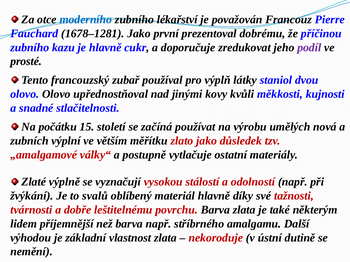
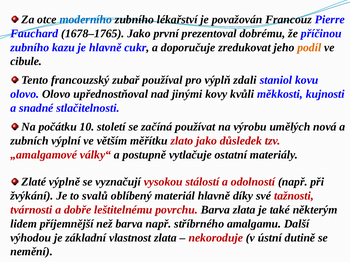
1678–1281: 1678–1281 -> 1678–1765
podíl colour: purple -> orange
prosté: prosté -> cibule
látky: látky -> zdali
dvou: dvou -> kovu
15: 15 -> 10
